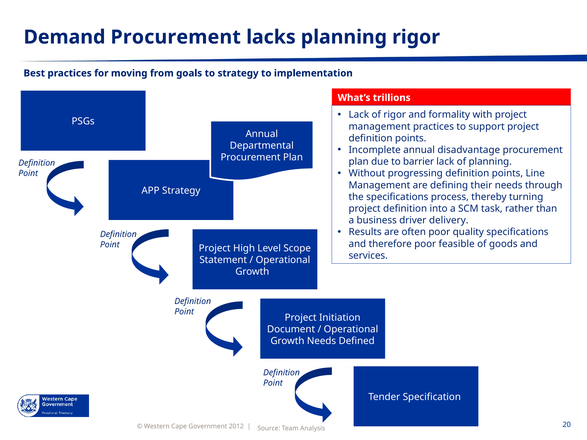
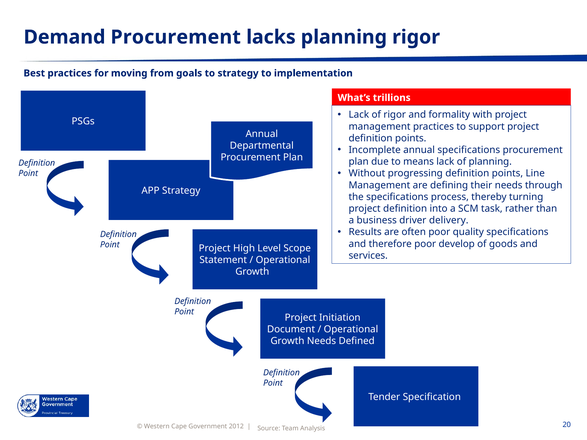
annual disadvantage: disadvantage -> specifications
barrier: barrier -> means
feasible: feasible -> develop
